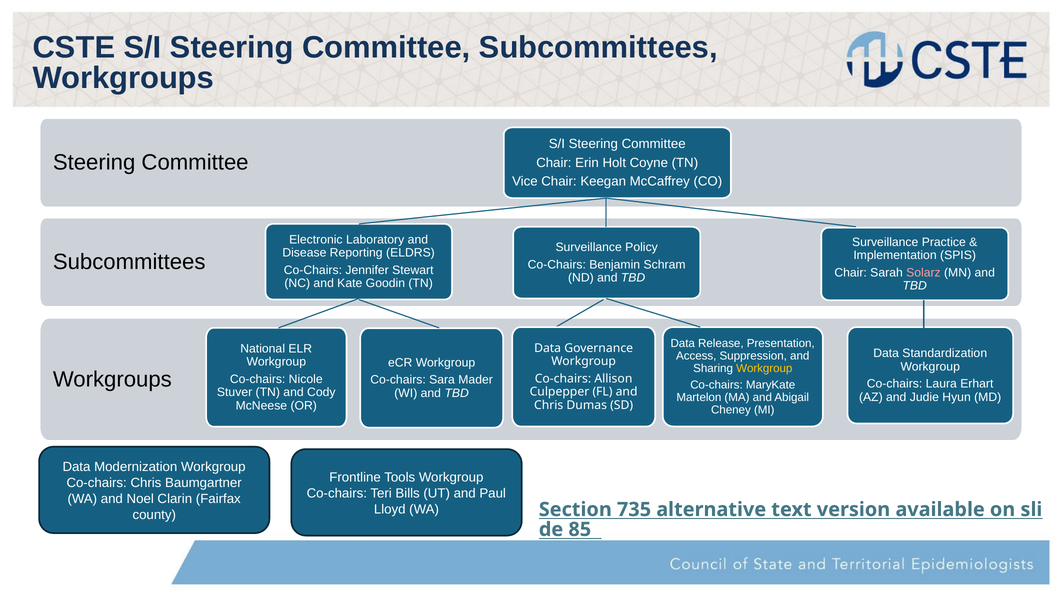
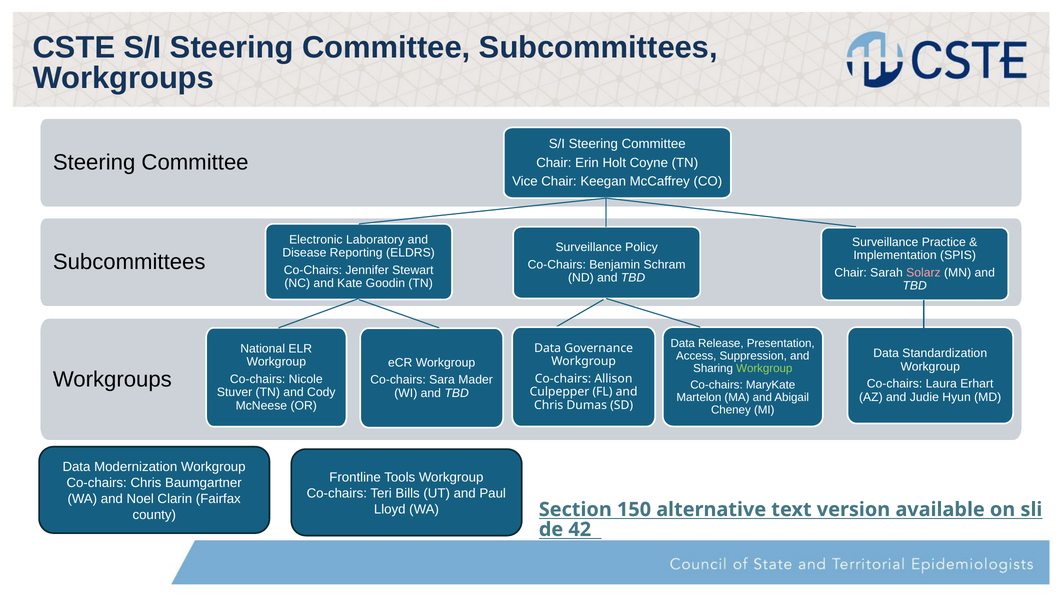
Workgroup at (764, 369) colour: yellow -> light green
735: 735 -> 150
85: 85 -> 42
